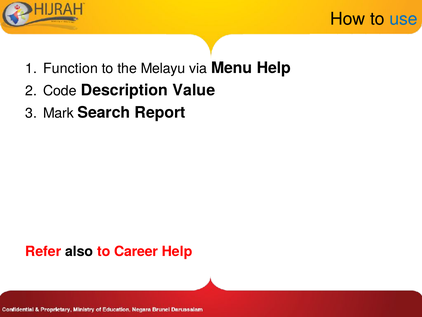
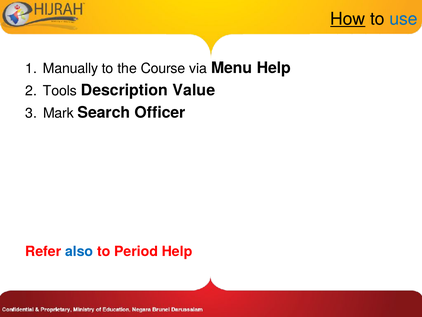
How underline: none -> present
Function: Function -> Manually
Melayu: Melayu -> Course
Code: Code -> Tools
Report: Report -> Officer
also colour: black -> blue
Career: Career -> Period
